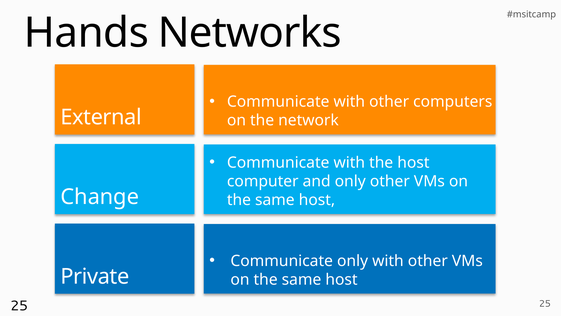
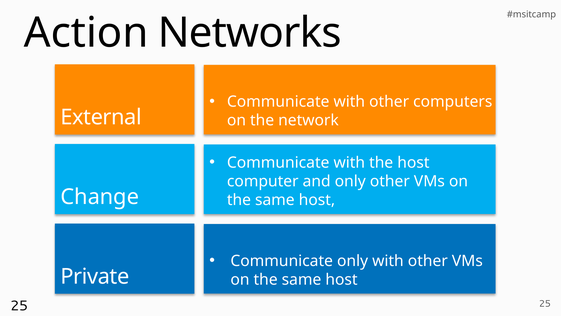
Hands: Hands -> Action
